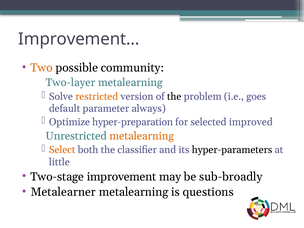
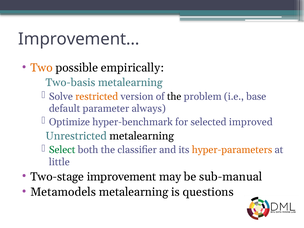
community: community -> empirically
Two-layer: Two-layer -> Two-basis
goes: goes -> base
hyper-preparation: hyper-preparation -> hyper-benchmark
metalearning at (142, 136) colour: orange -> black
Select colour: orange -> green
hyper-parameters colour: black -> orange
sub-broadly: sub-broadly -> sub-manual
Metalearner: Metalearner -> Metamodels
